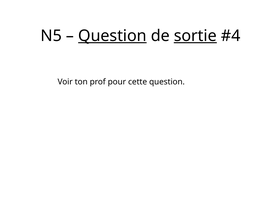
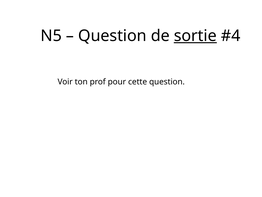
Question at (112, 36) underline: present -> none
